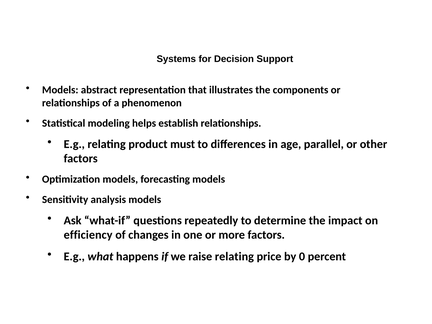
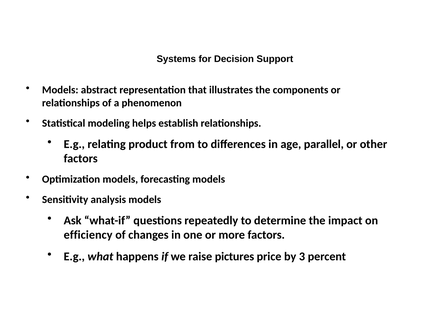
must: must -> from
raise relating: relating -> pictures
0: 0 -> 3
